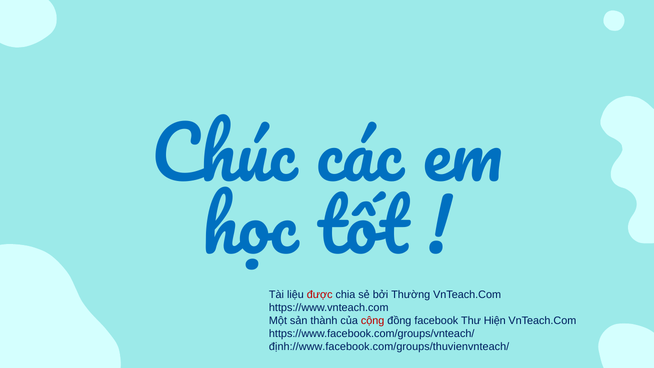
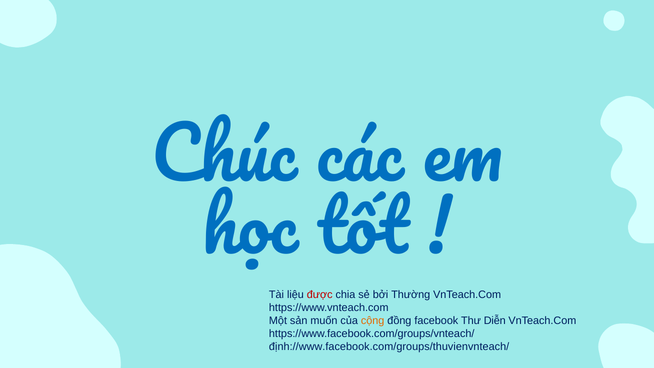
thành: thành -> muốn
cộng colour: red -> orange
Hiện: Hiện -> Diễn
